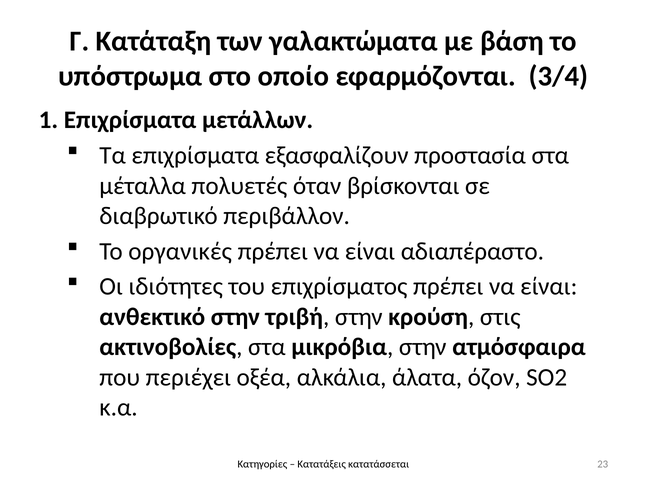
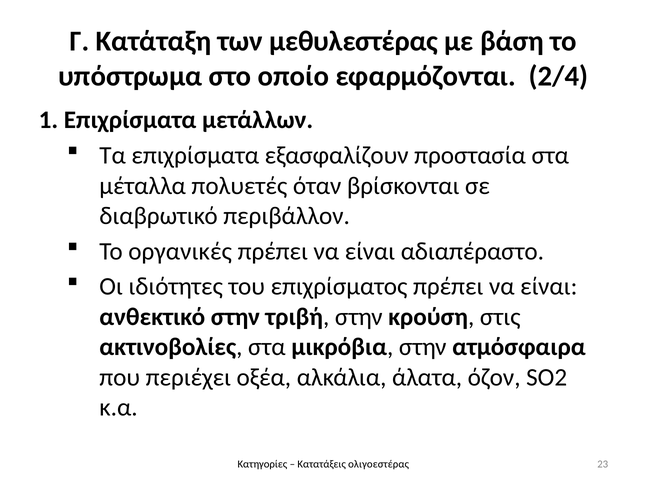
γαλακτώματα: γαλακτώματα -> μεθυλεστέρας
3/4: 3/4 -> 2/4
κατατάσσεται: κατατάσσεται -> ολιγοεστέρας
